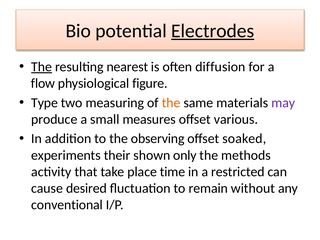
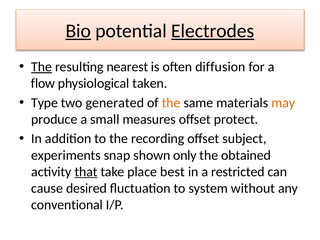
Bio underline: none -> present
figure: figure -> taken
measuring: measuring -> generated
may colour: purple -> orange
various: various -> protect
observing: observing -> recording
soaked: soaked -> subject
their: their -> snap
methods: methods -> obtained
that underline: none -> present
time: time -> best
remain: remain -> system
